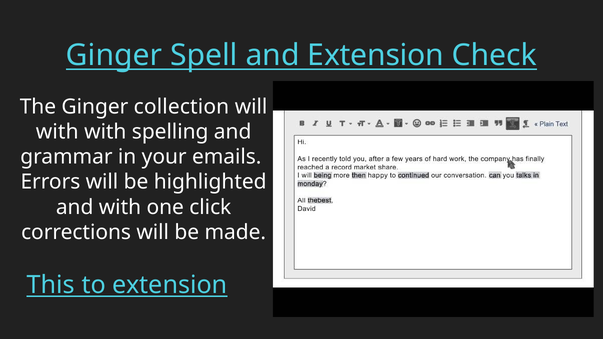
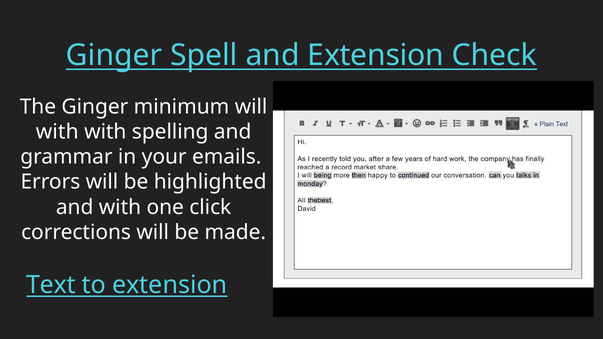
collection: collection -> minimum
This: This -> Text
